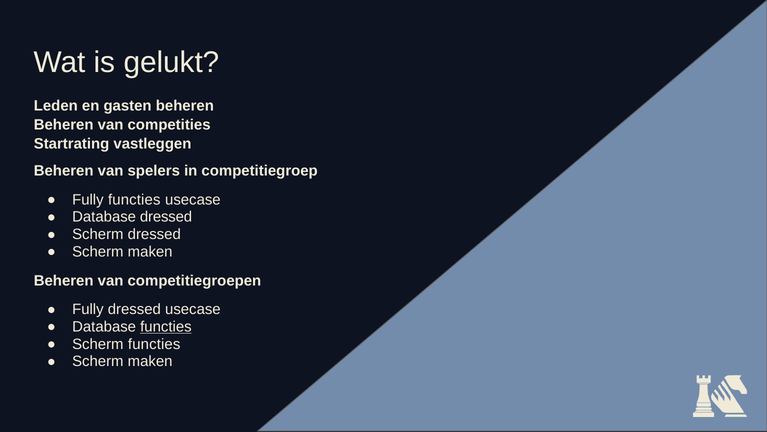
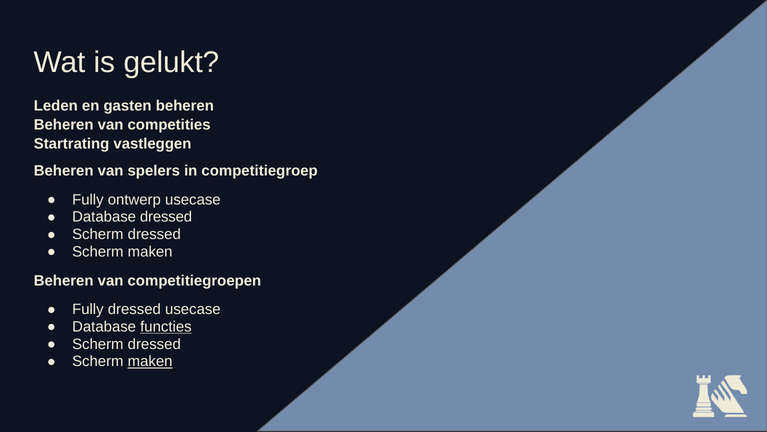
Fully functies: functies -> ontwerp
functies at (154, 344): functies -> dressed
maken at (150, 361) underline: none -> present
